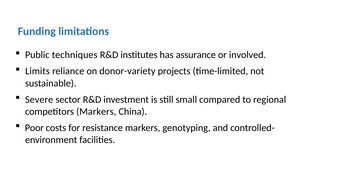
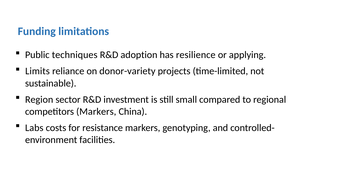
institutes: institutes -> adoption
assurance: assurance -> resilience
involved: involved -> applying
Severe: Severe -> Region
Poor: Poor -> Labs
